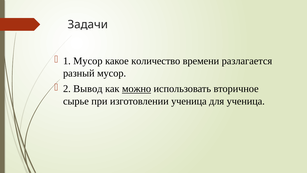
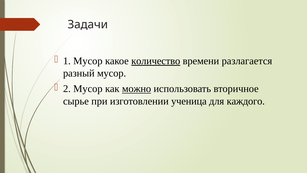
количество underline: none -> present
2 Вывод: Вывод -> Мусор
для ученица: ученица -> каждого
